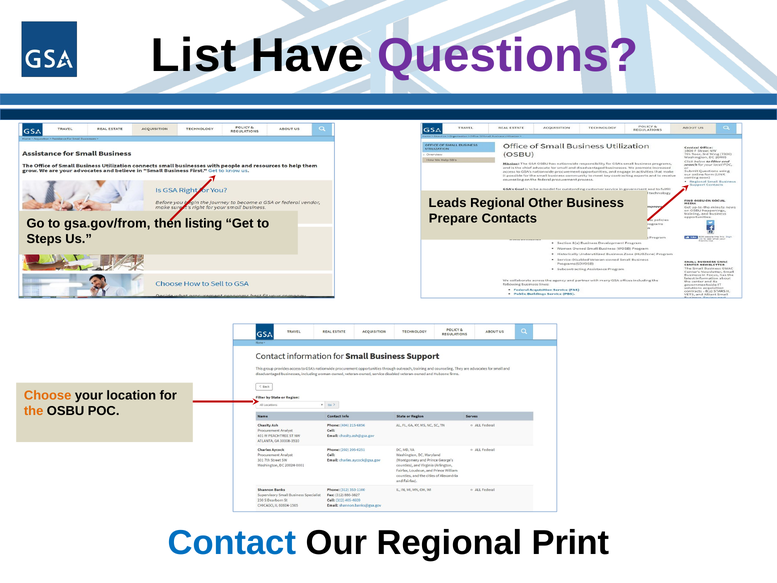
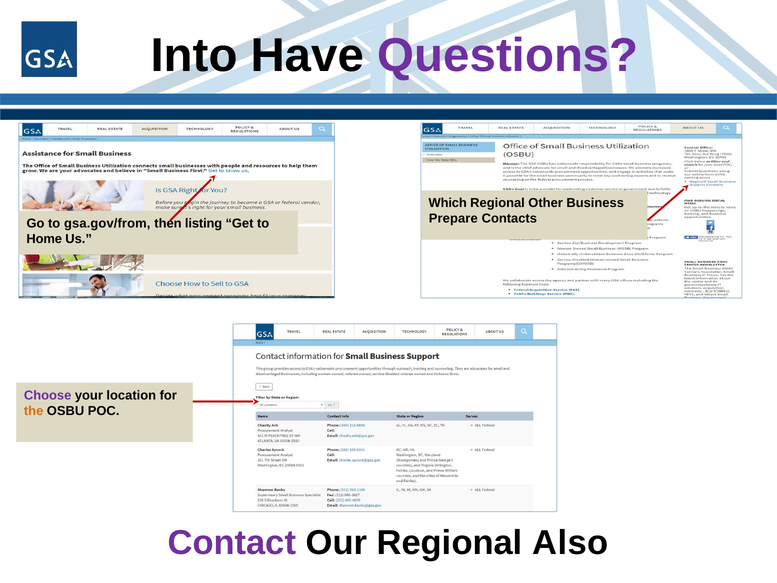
List: List -> Into
Leads: Leads -> Which
Steps: Steps -> Home
Choose colour: orange -> purple
Contact colour: blue -> purple
Print: Print -> Also
